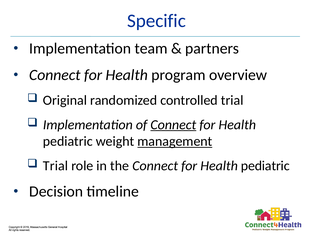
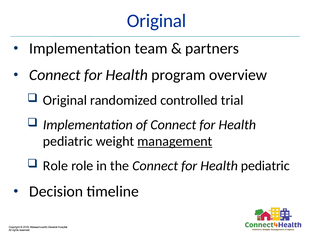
Specific at (156, 21): Specific -> Original
Connect at (173, 125) underline: present -> none
Trial at (55, 166): Trial -> Role
